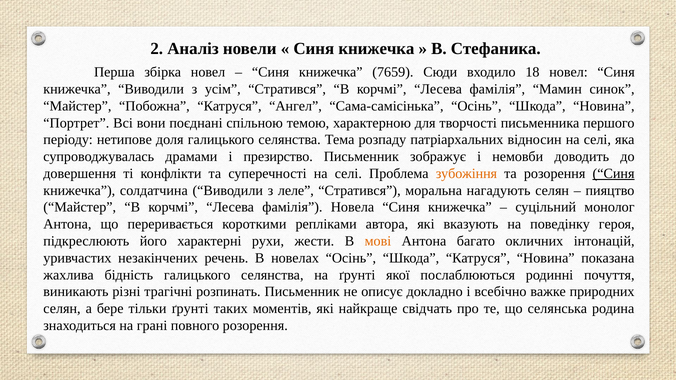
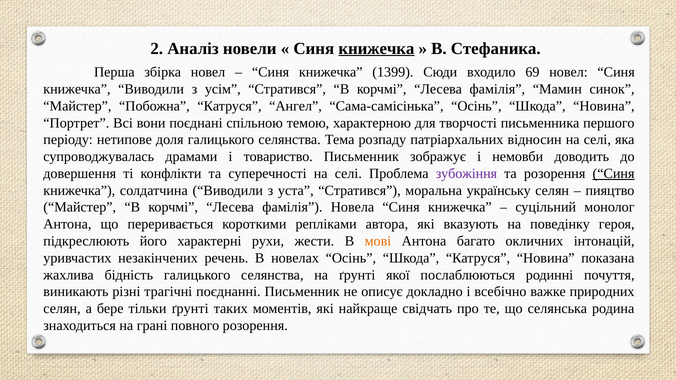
книжечка at (376, 48) underline: none -> present
7659: 7659 -> 1399
18: 18 -> 69
презирство: презирство -> товариство
зубожіння colour: orange -> purple
леле: леле -> уста
нагадують: нагадують -> українську
розпинать: розпинать -> поєднанні
